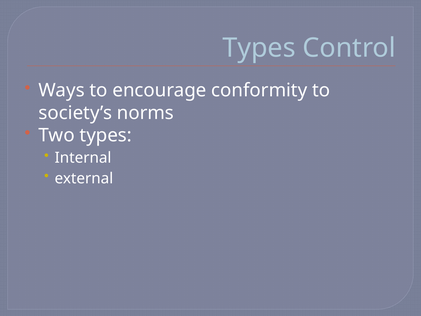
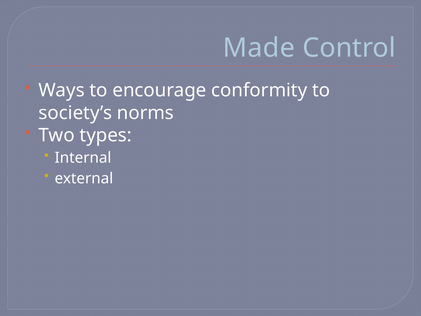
Types at (259, 48): Types -> Made
